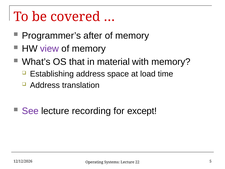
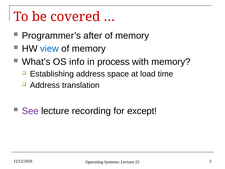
view colour: purple -> blue
that: that -> info
material: material -> process
